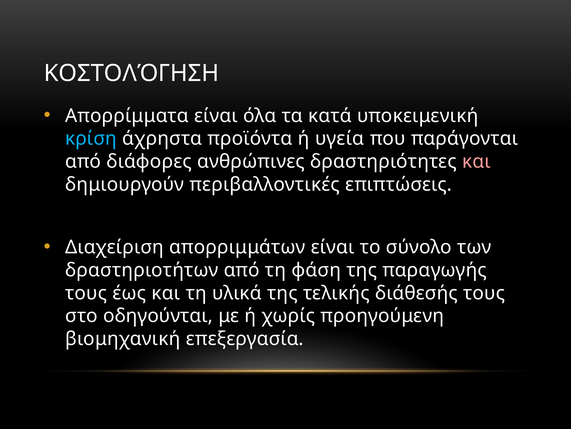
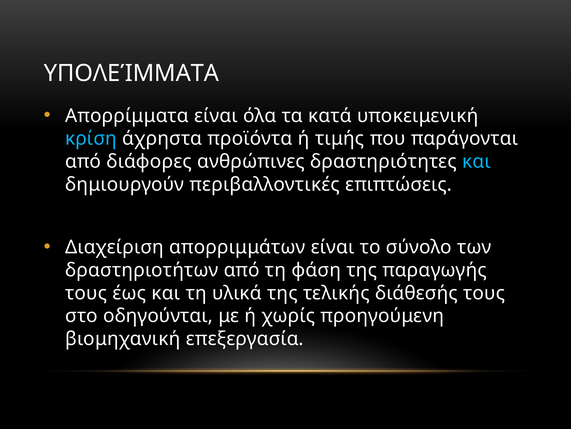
ΚΟΣΤΟΛΌΓΗΣΗ: ΚΟΣΤΟΛΌΓΗΣΗ -> ΥΠΟΛΕΊΜΜΑΤΑ
υγεία: υγεία -> τιμής
και at (476, 161) colour: pink -> light blue
